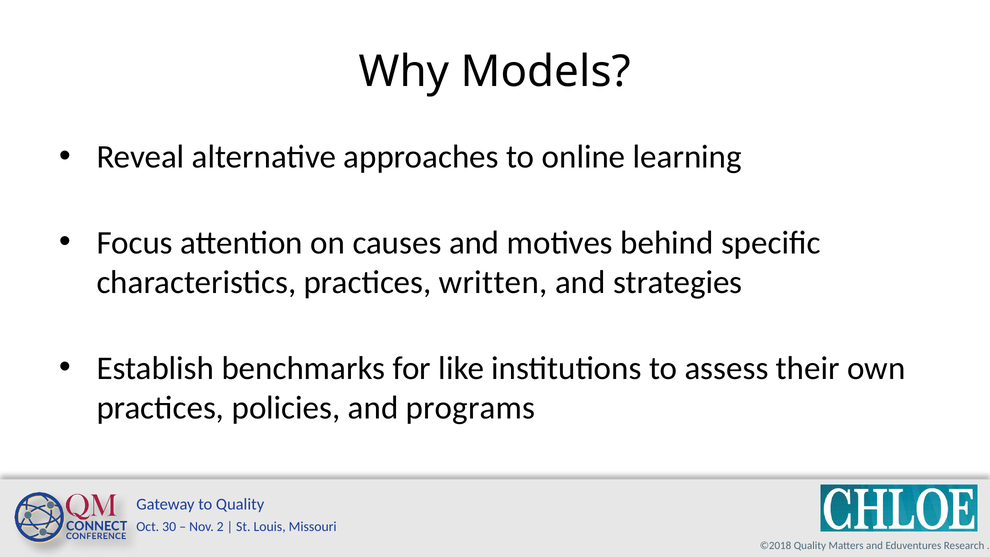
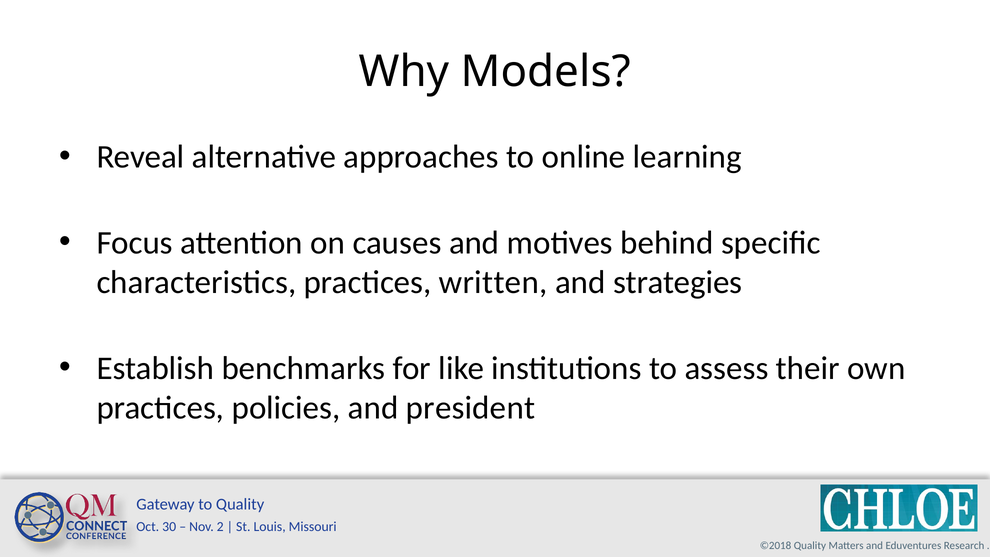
programs: programs -> president
